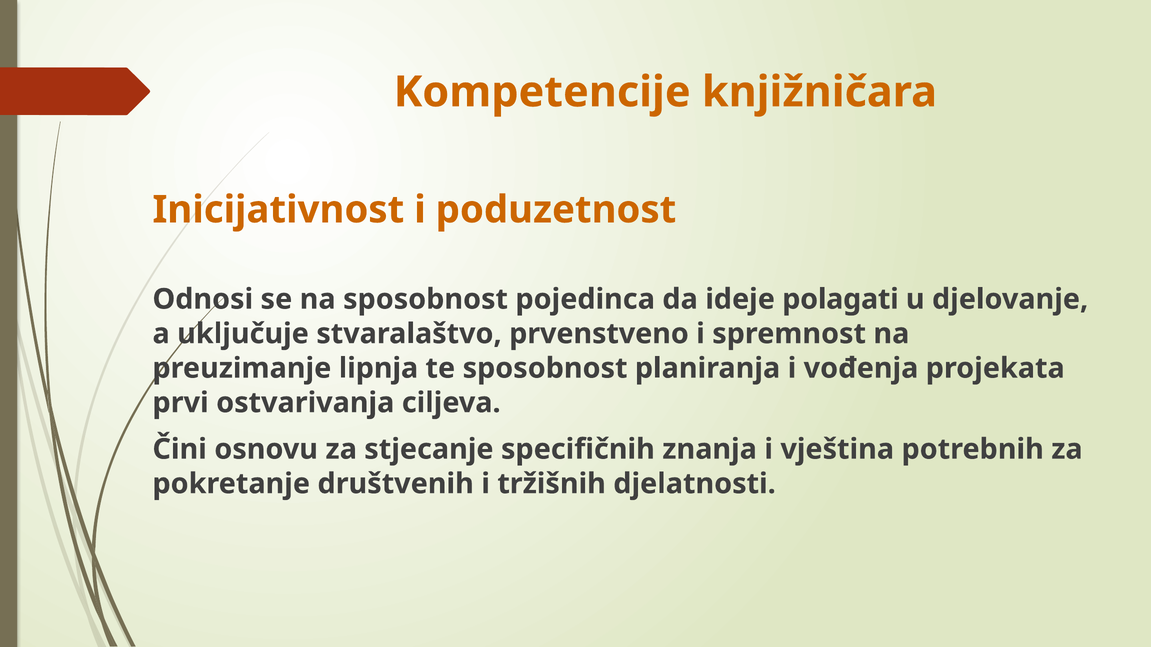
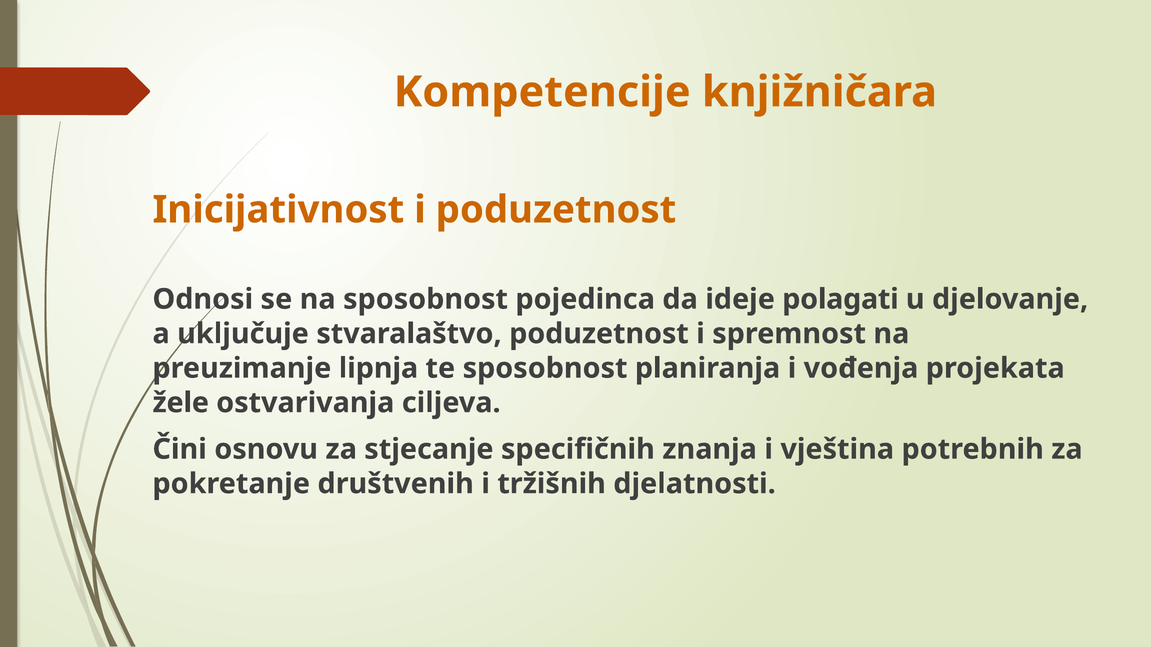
stvaralaštvo prvenstveno: prvenstveno -> poduzetnost
prvi: prvi -> žele
